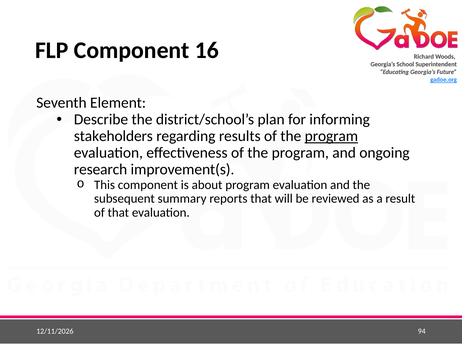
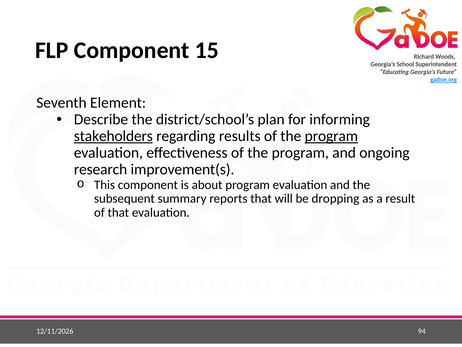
16: 16 -> 15
stakeholders underline: none -> present
reviewed: reviewed -> dropping
